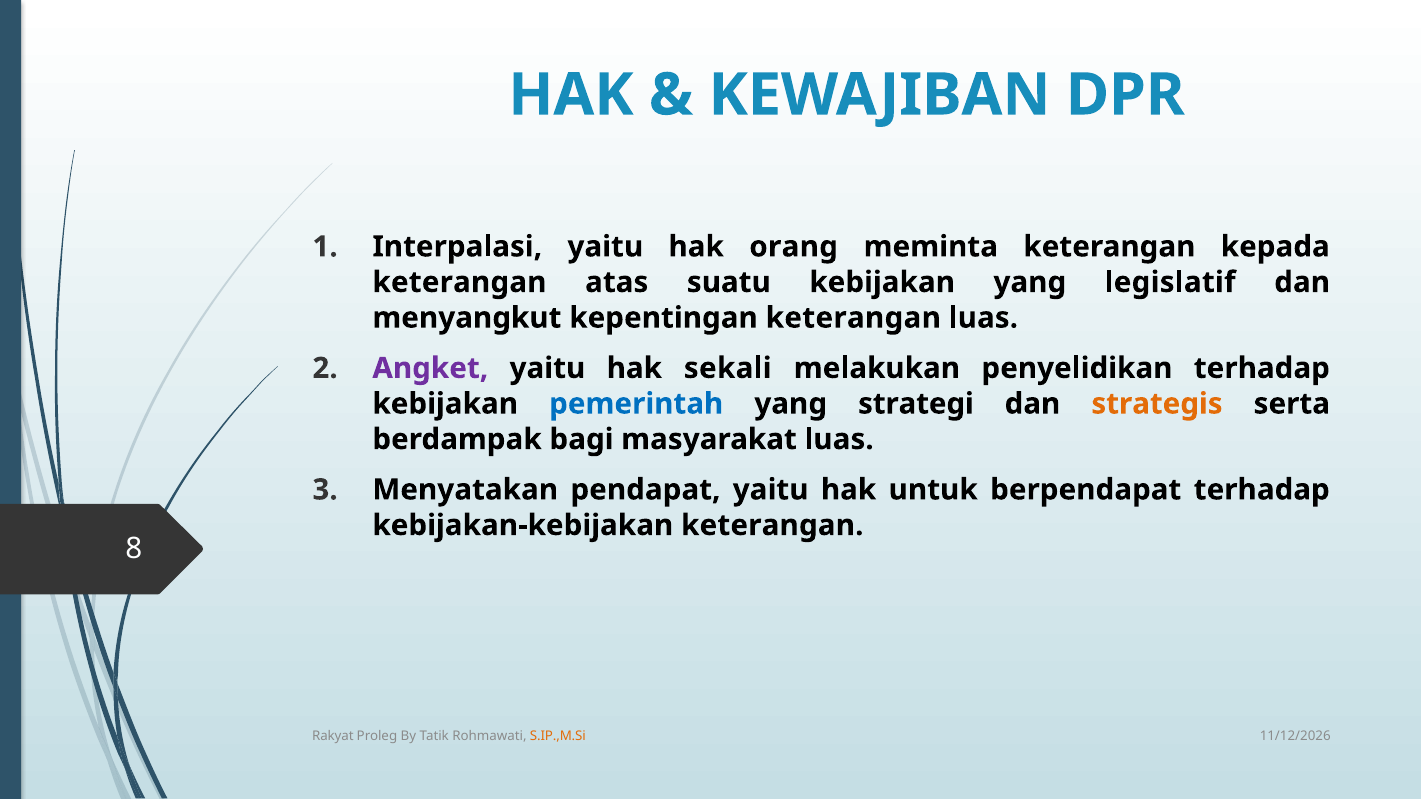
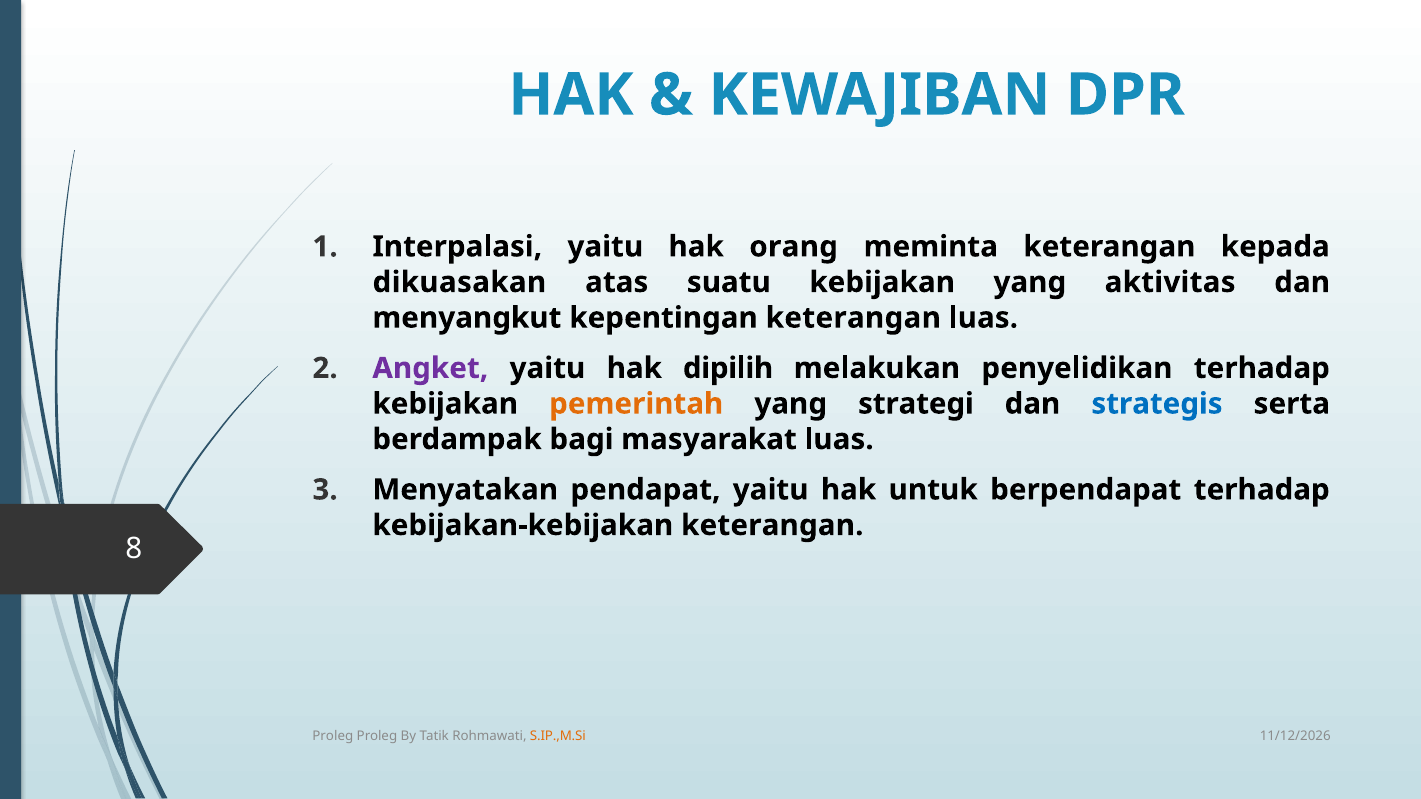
keterangan at (459, 282): keterangan -> dikuasakan
legislatif: legislatif -> aktivitas
sekali: sekali -> dipilih
pemerintah colour: blue -> orange
strategis colour: orange -> blue
Rakyat at (333, 736): Rakyat -> Proleg
